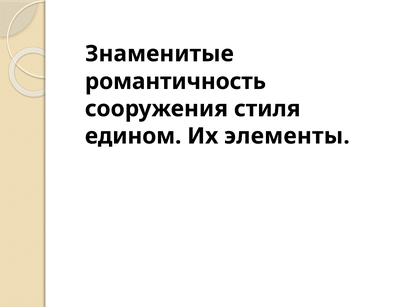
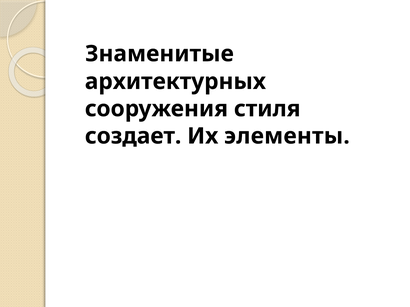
романтичность: романтичность -> архитектурных
едином: едином -> создает
